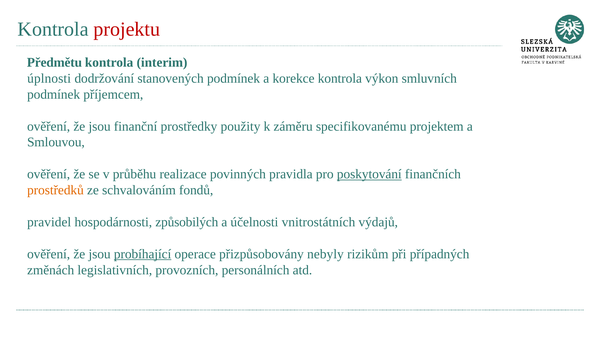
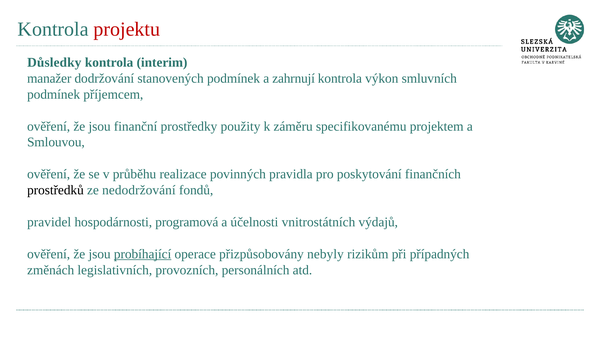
Předmětu: Předmětu -> Důsledky
úplnosti: úplnosti -> manažer
korekce: korekce -> zahrnují
poskytování underline: present -> none
prostředků colour: orange -> black
schvalováním: schvalováním -> nedodržování
způsobilých: způsobilých -> programová
